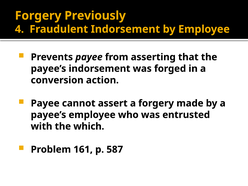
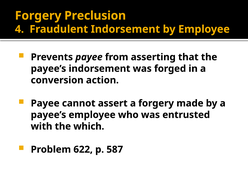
Previously: Previously -> Preclusion
161: 161 -> 622
